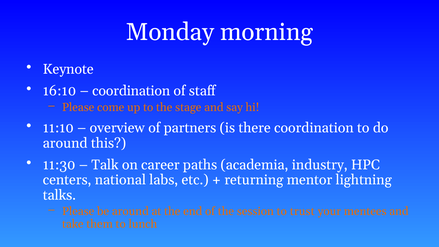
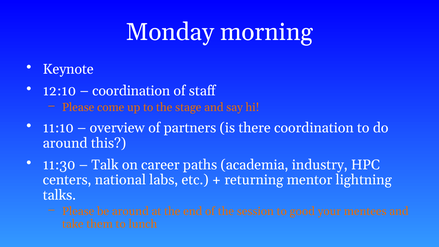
16:10: 16:10 -> 12:10
trust: trust -> good
